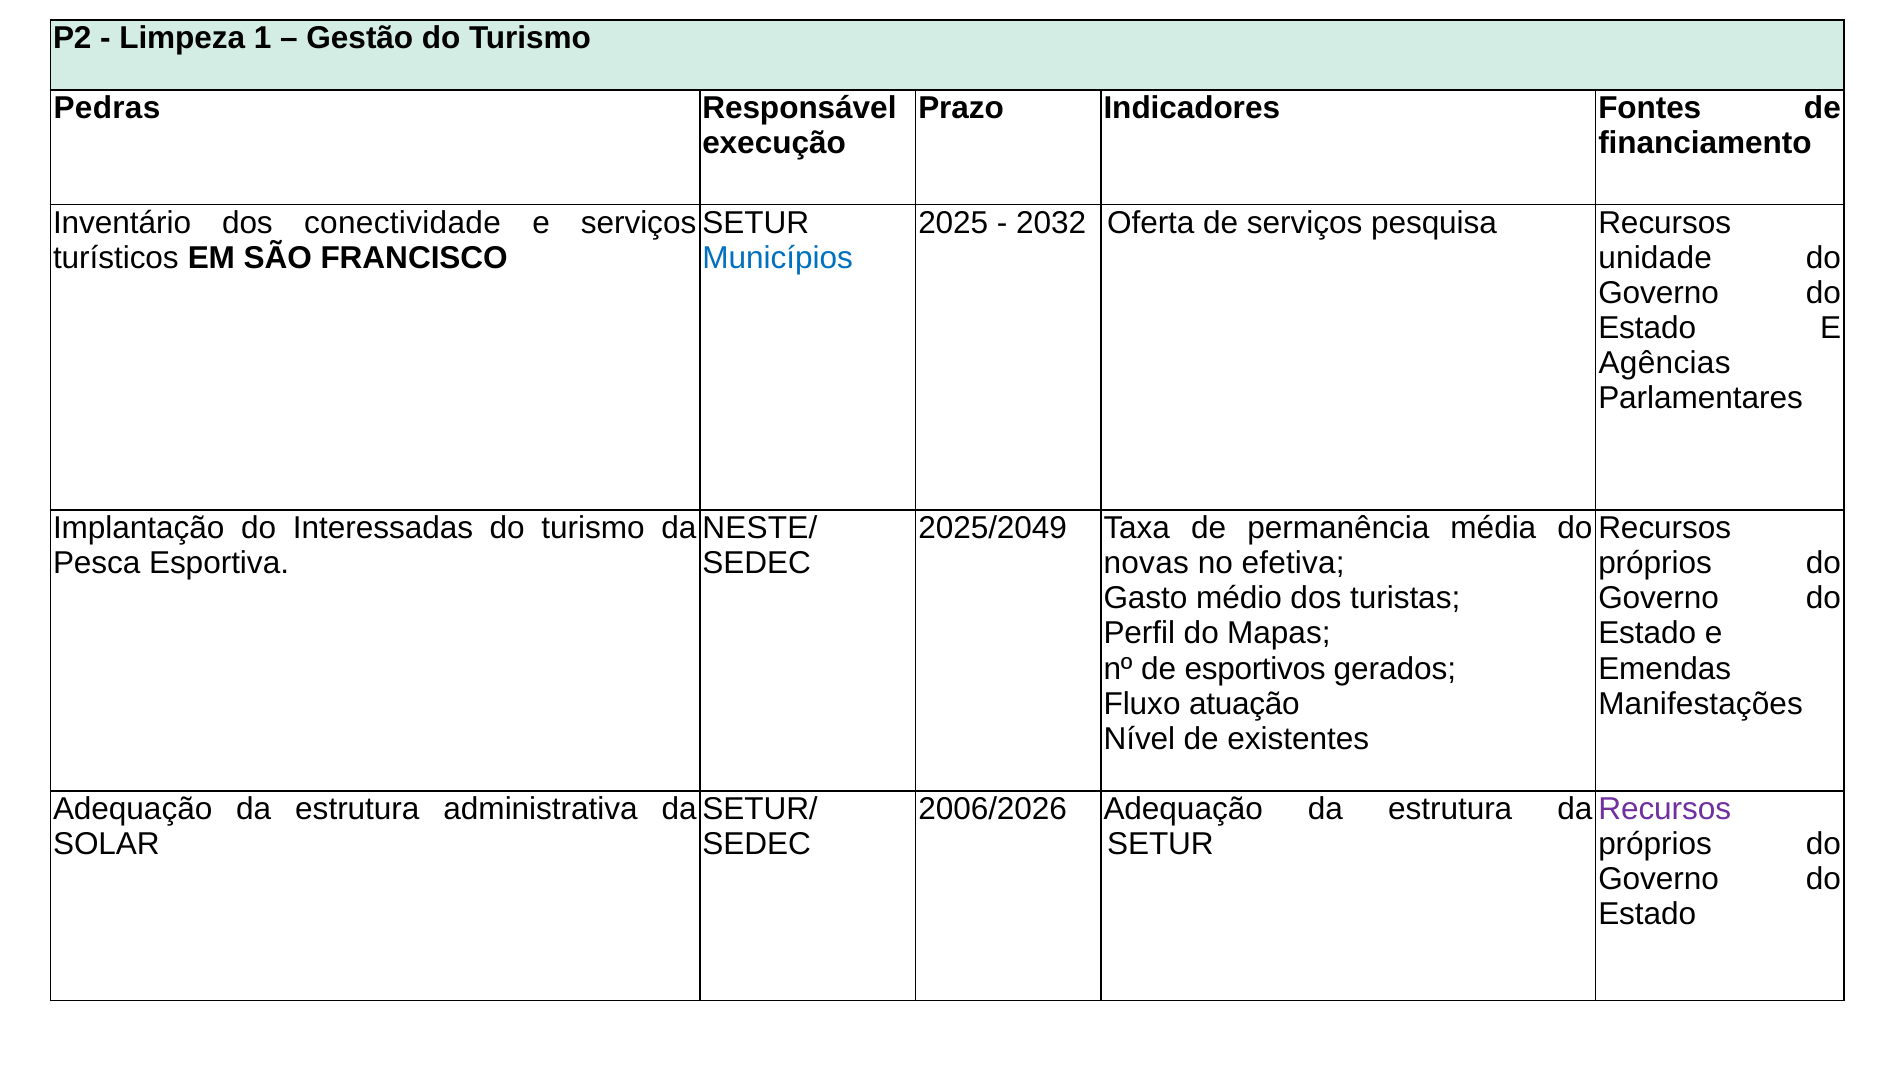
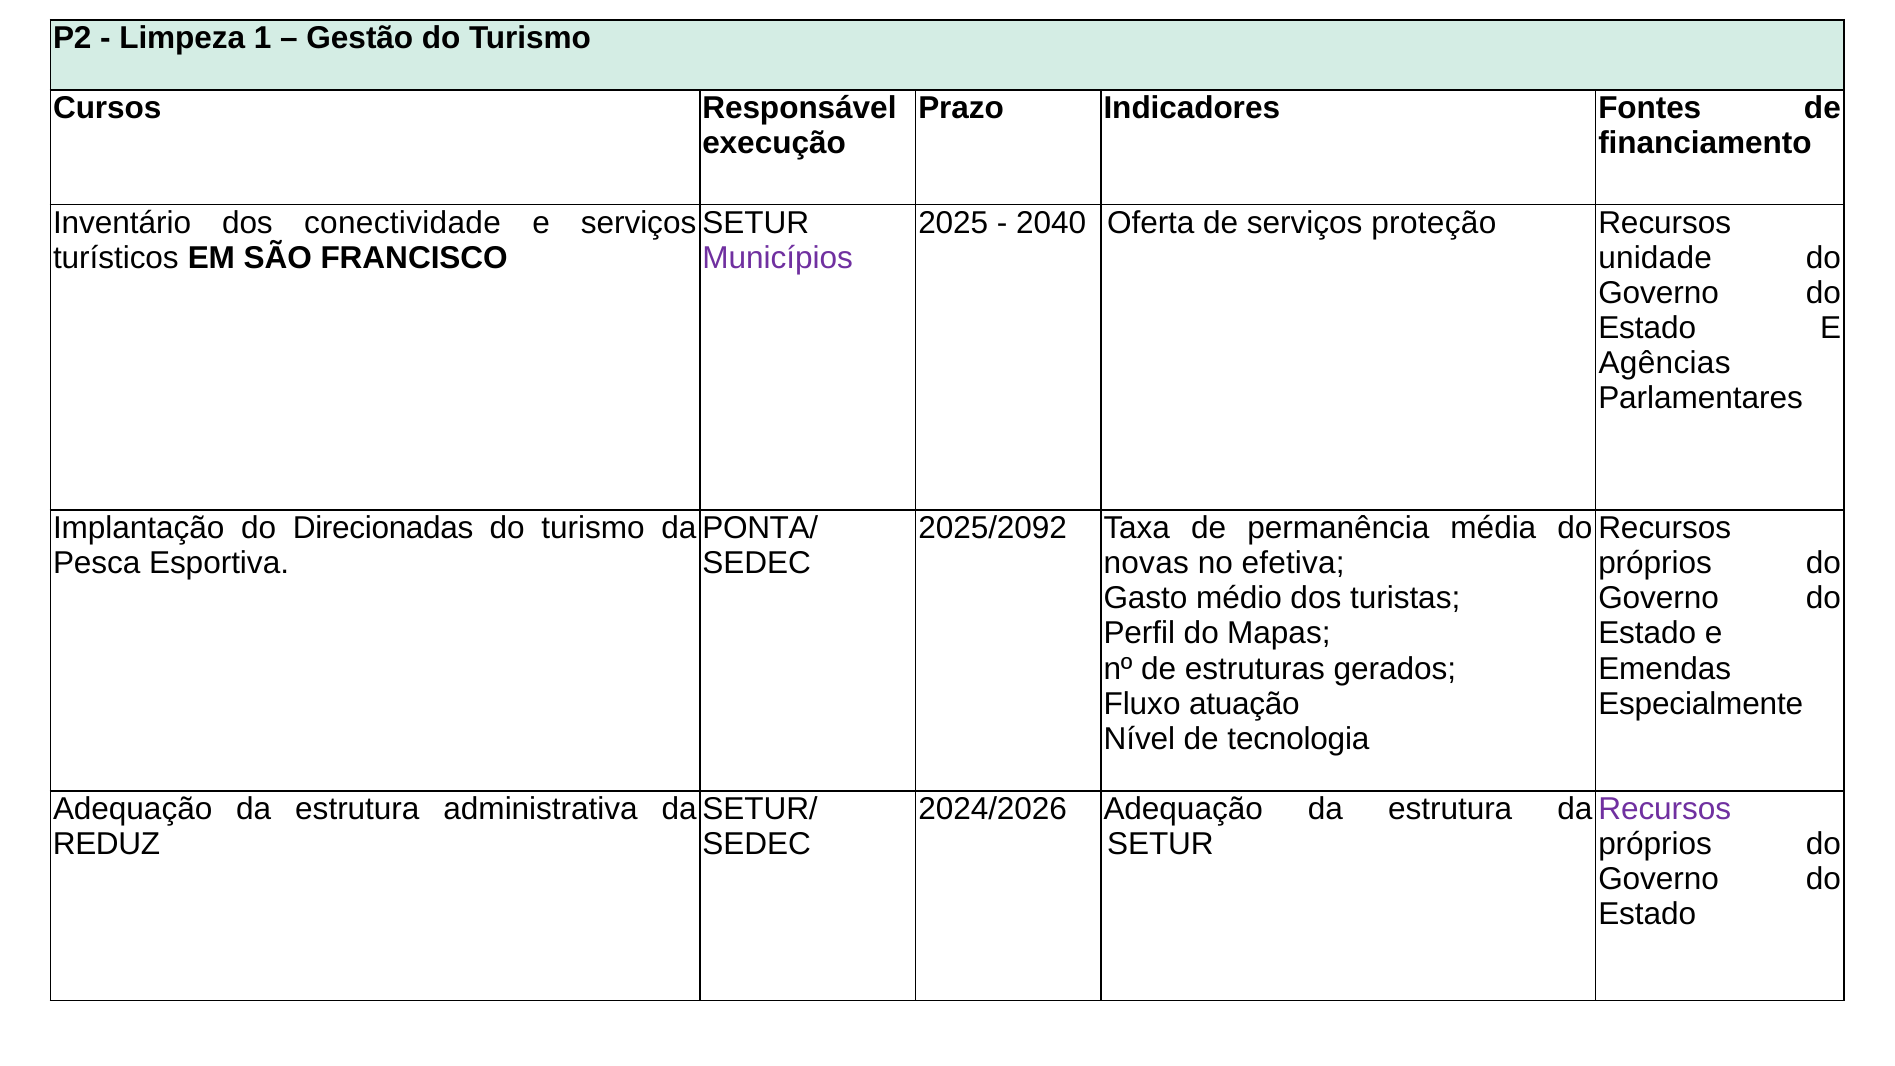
Pedras: Pedras -> Cursos
2032: 2032 -> 2040
pesquisa: pesquisa -> proteção
Municípios colour: blue -> purple
Interessadas: Interessadas -> Direcionadas
NESTE/: NESTE/ -> PONTA/
2025/2049: 2025/2049 -> 2025/2092
esportivos: esportivos -> estruturas
Manifestações: Manifestações -> Especialmente
existentes: existentes -> tecnologia
2006/2026: 2006/2026 -> 2024/2026
SOLAR: SOLAR -> REDUZ
